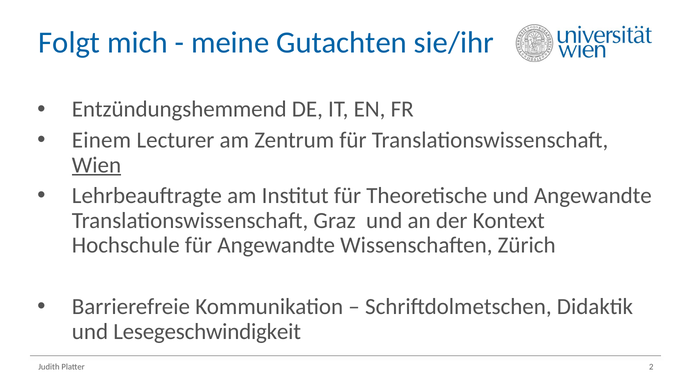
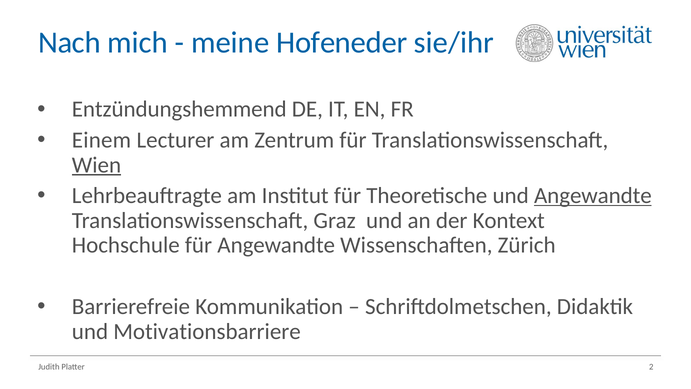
Folgt: Folgt -> Nach
Gutachten: Gutachten -> Hofeneder
Angewandte at (593, 195) underline: none -> present
Lesegeschwindigkeit: Lesegeschwindigkeit -> Motivationsbarriere
